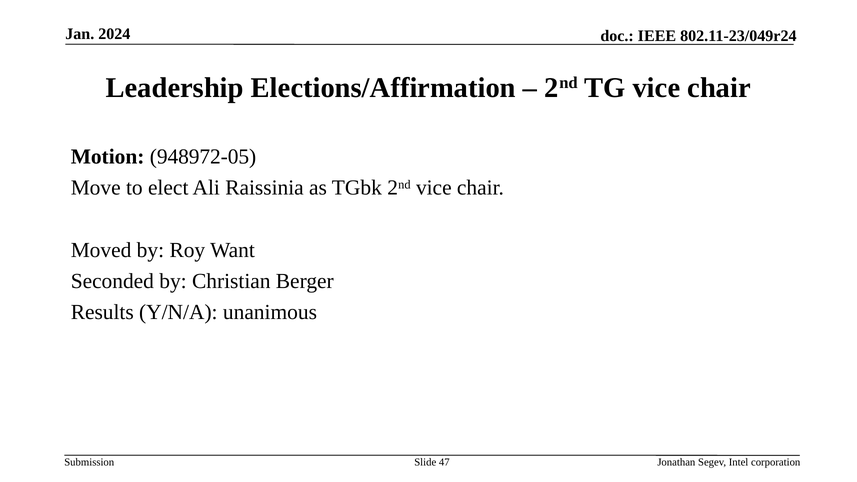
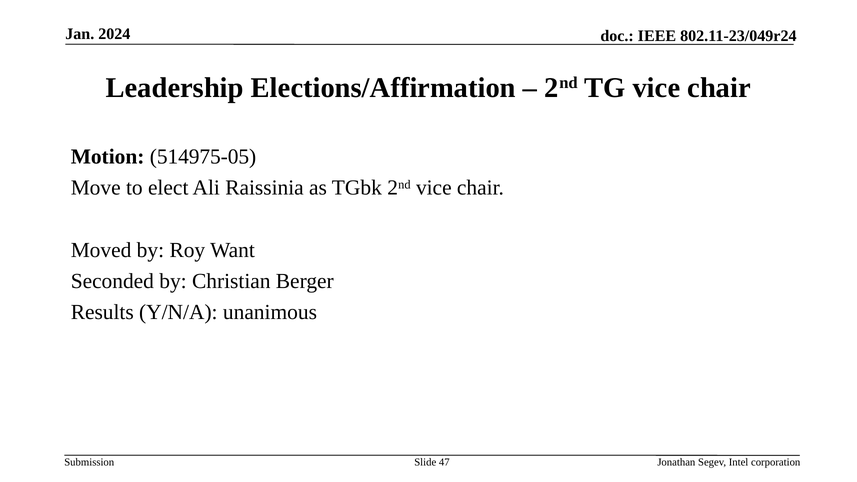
948972-05: 948972-05 -> 514975-05
